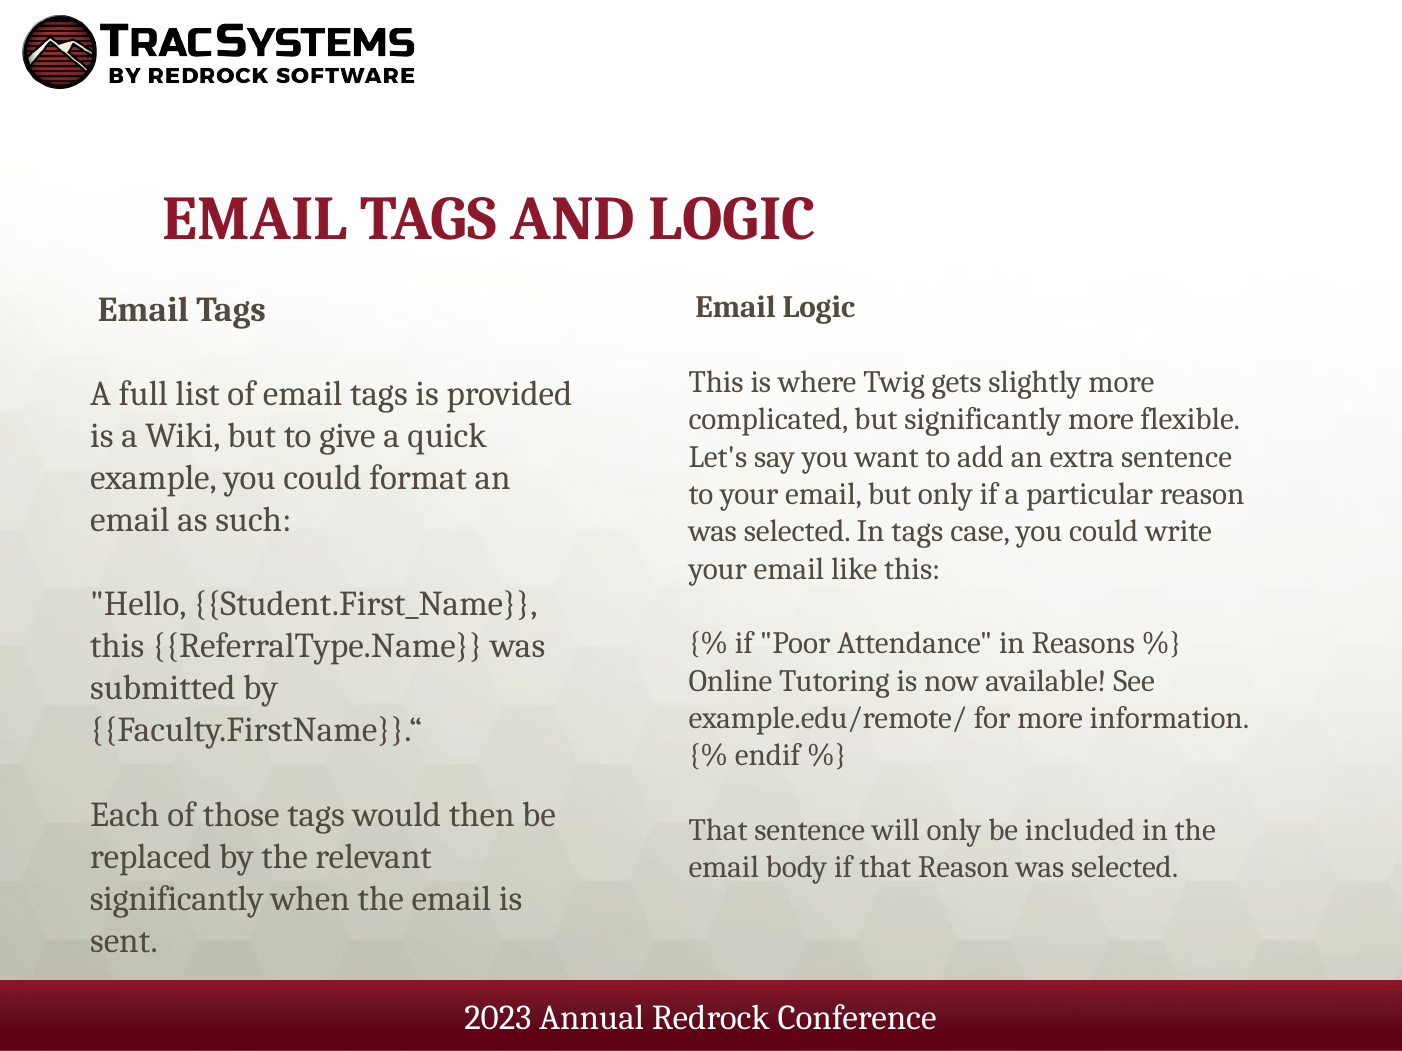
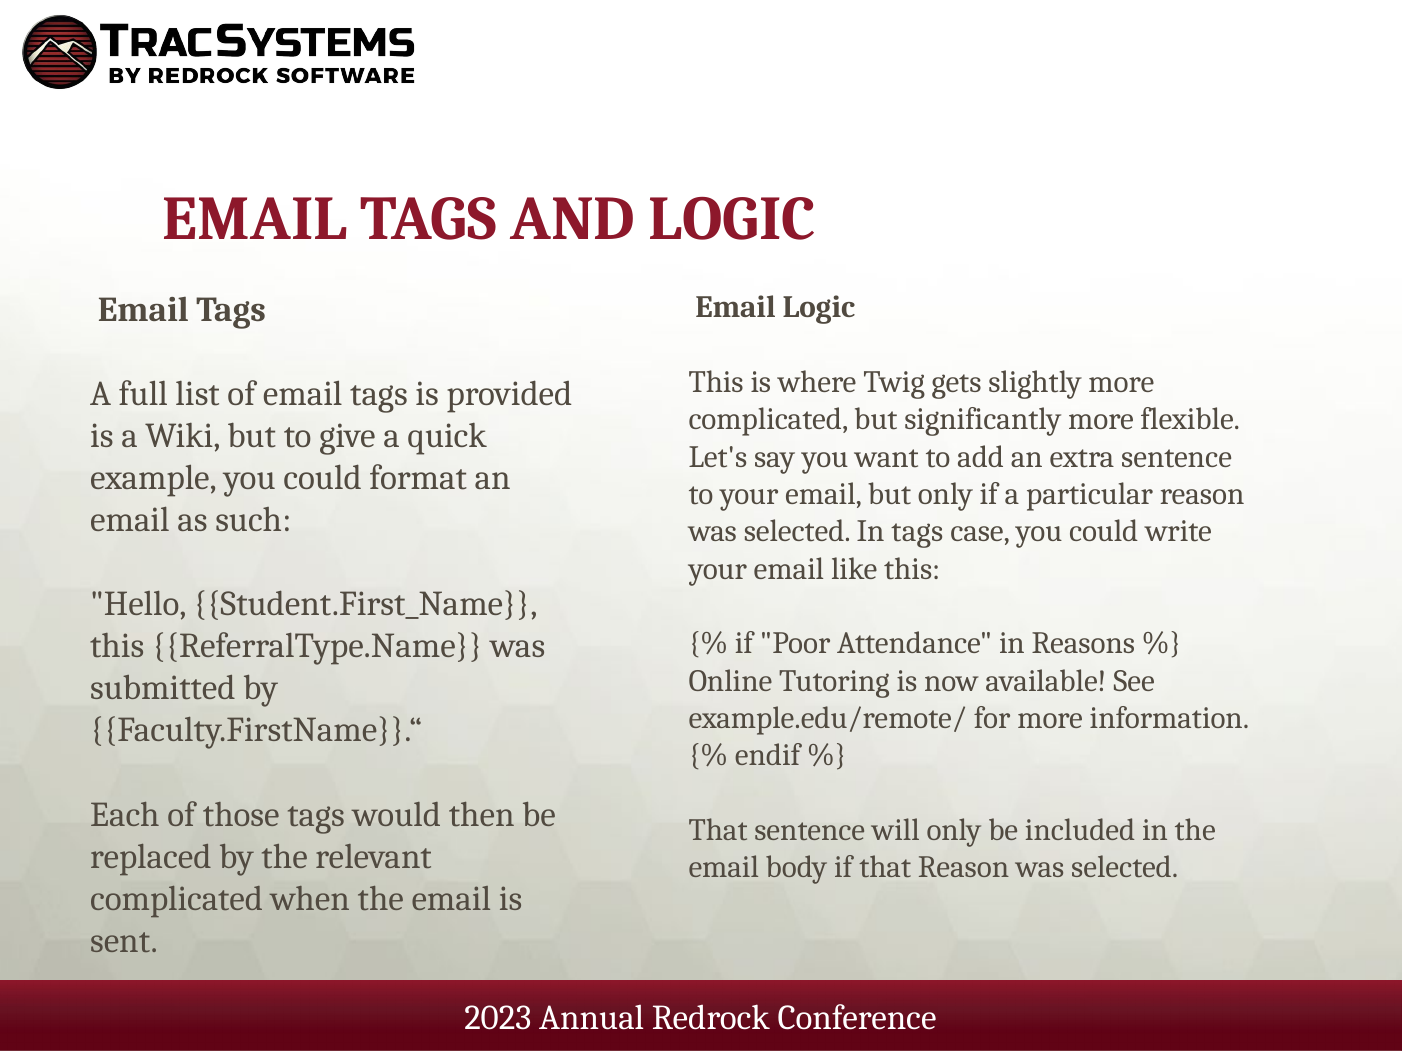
significantly at (177, 899): significantly -> complicated
